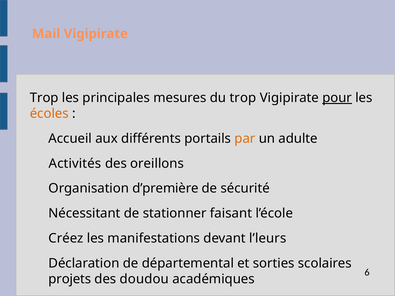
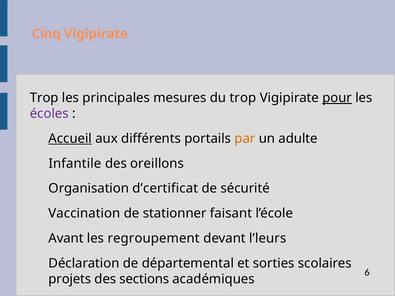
Mail: Mail -> Cinq
écoles colour: orange -> purple
Accueil underline: none -> present
Activités: Activités -> Infantile
d’première: d’première -> d’certificat
Nécessitant: Nécessitant -> Vaccination
Créez: Créez -> Avant
manifestations: manifestations -> regroupement
doudou: doudou -> sections
